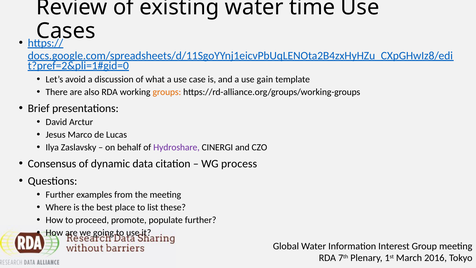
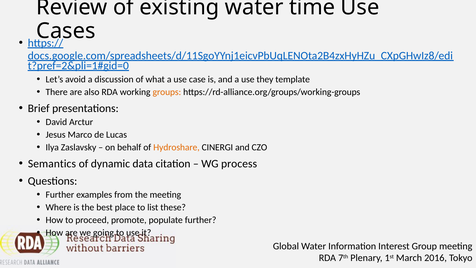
gain: gain -> they
Hydroshare colour: purple -> orange
Consensus: Consensus -> Semantics
